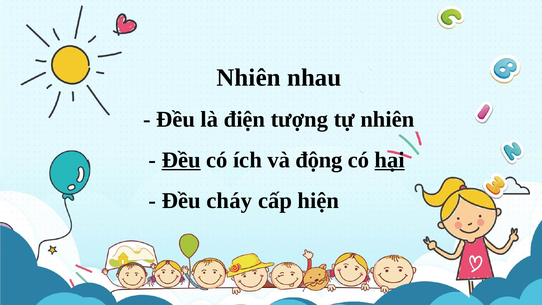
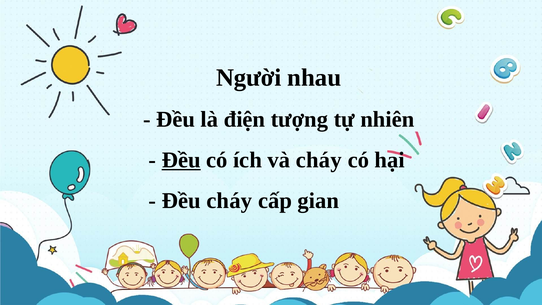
Nhiên at (249, 78): Nhiên -> Người
và động: động -> cháy
hại underline: present -> none
hiện: hiện -> gian
